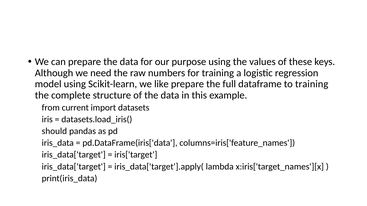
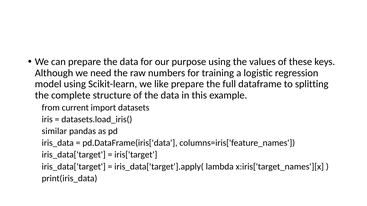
to training: training -> splitting
should: should -> similar
